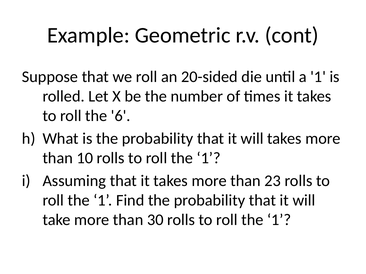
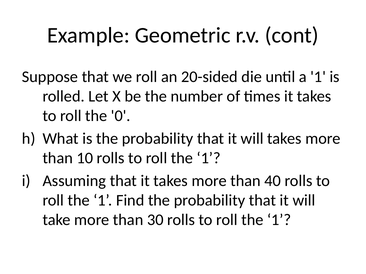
6: 6 -> 0
23: 23 -> 40
